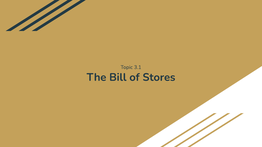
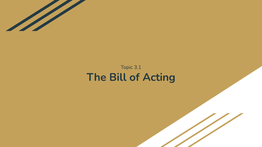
Stores: Stores -> Acting
